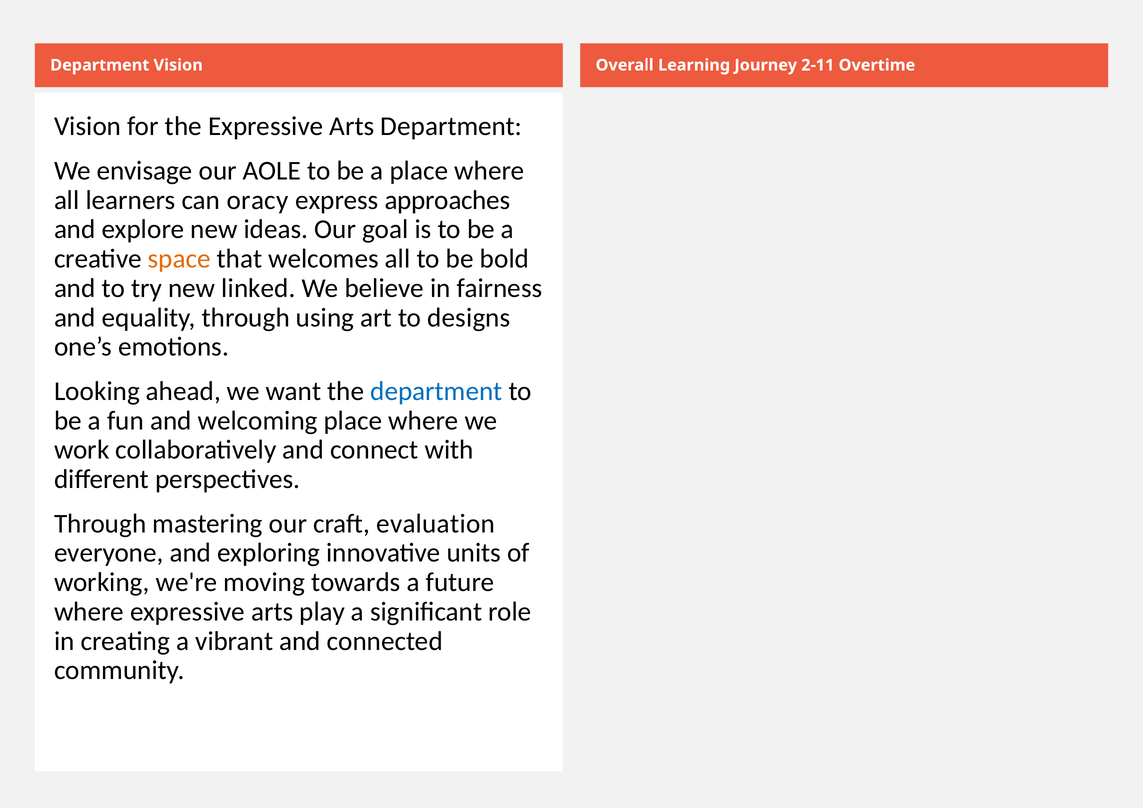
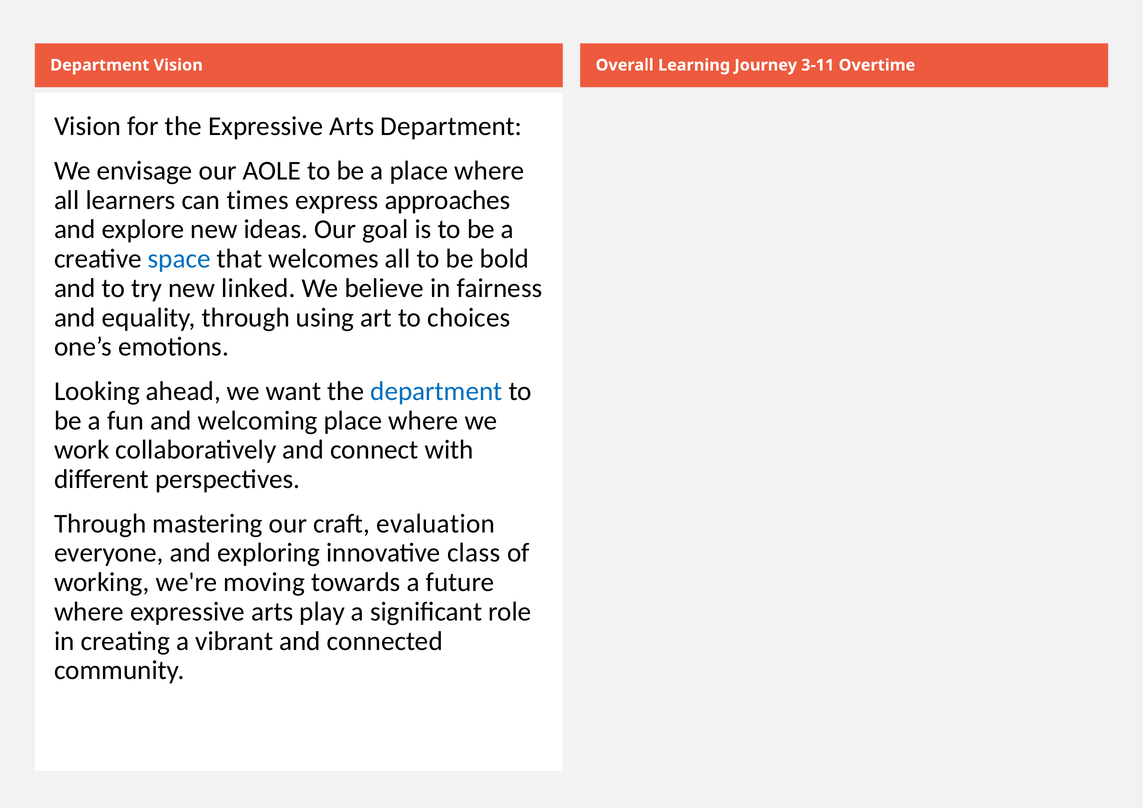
2-11: 2-11 -> 3-11
oracy: oracy -> times
space colour: orange -> blue
designs: designs -> choices
units: units -> class
